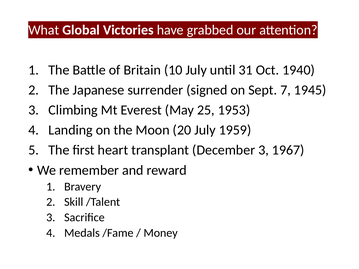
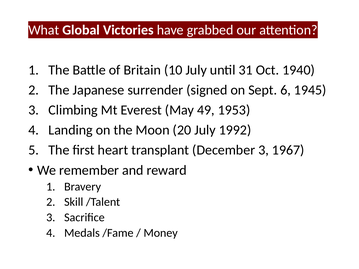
7: 7 -> 6
25: 25 -> 49
1959: 1959 -> 1992
